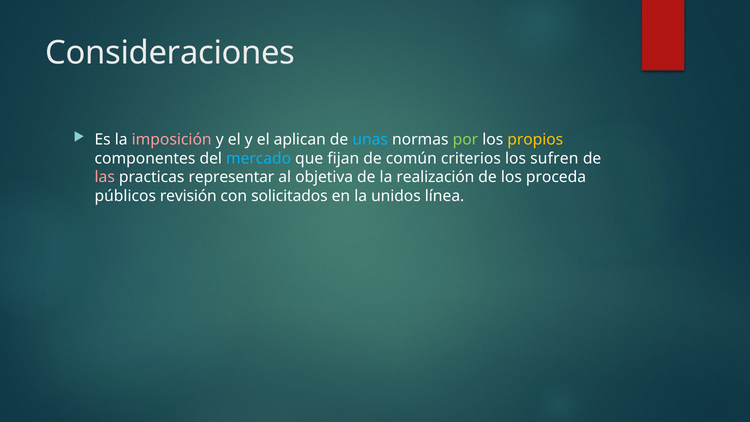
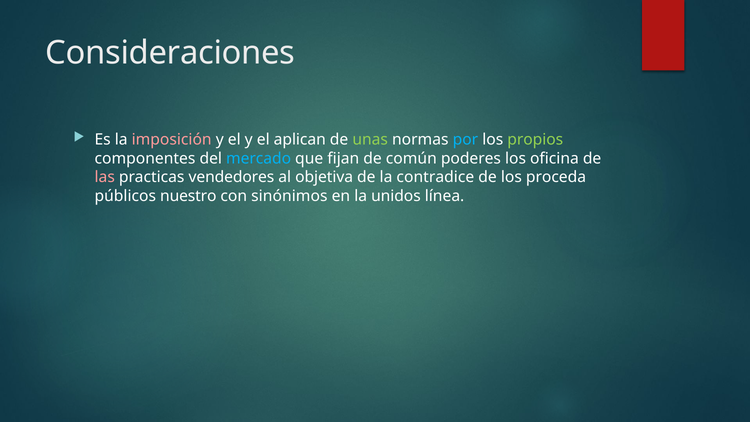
unas colour: light blue -> light green
por colour: light green -> light blue
propios colour: yellow -> light green
criterios: criterios -> poderes
sufren: sufren -> oficina
representar: representar -> vendedores
realización: realización -> contradice
revisión: revisión -> nuestro
solicitados: solicitados -> sinónimos
